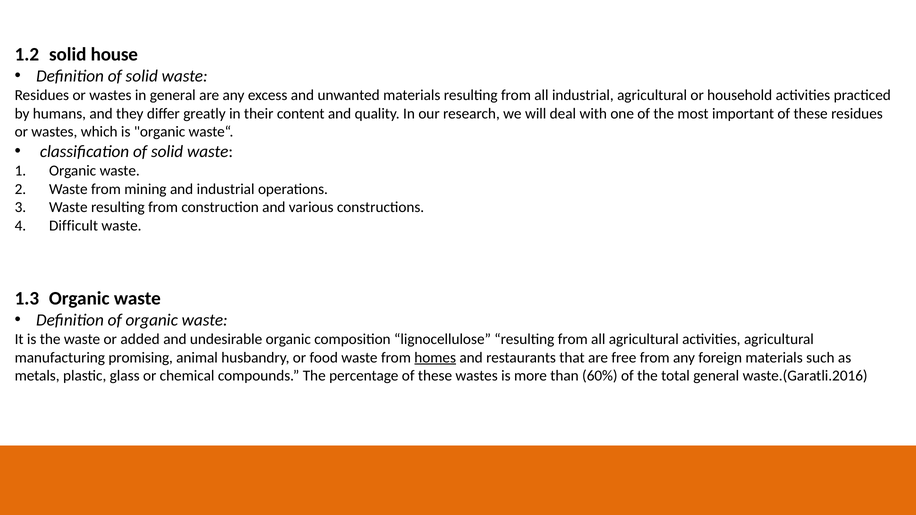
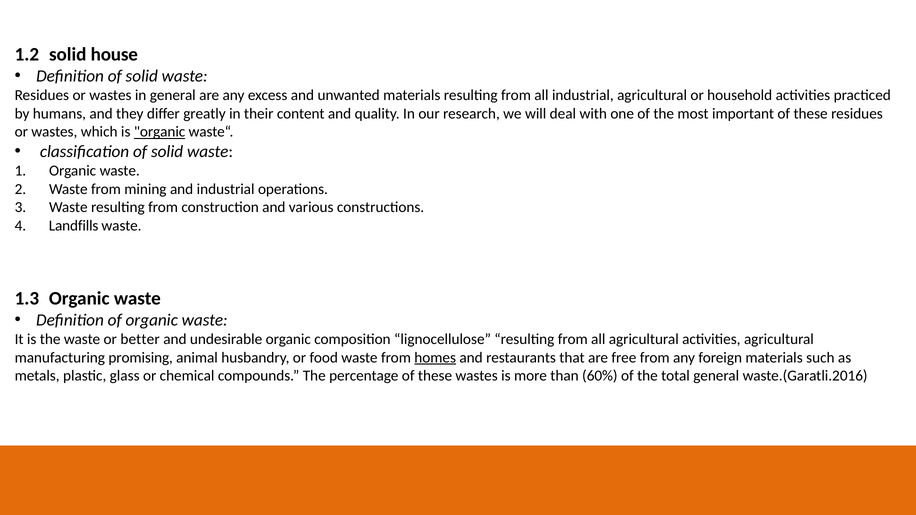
organic at (160, 132) underline: none -> present
Difficult: Difficult -> Landfills
added: added -> better
